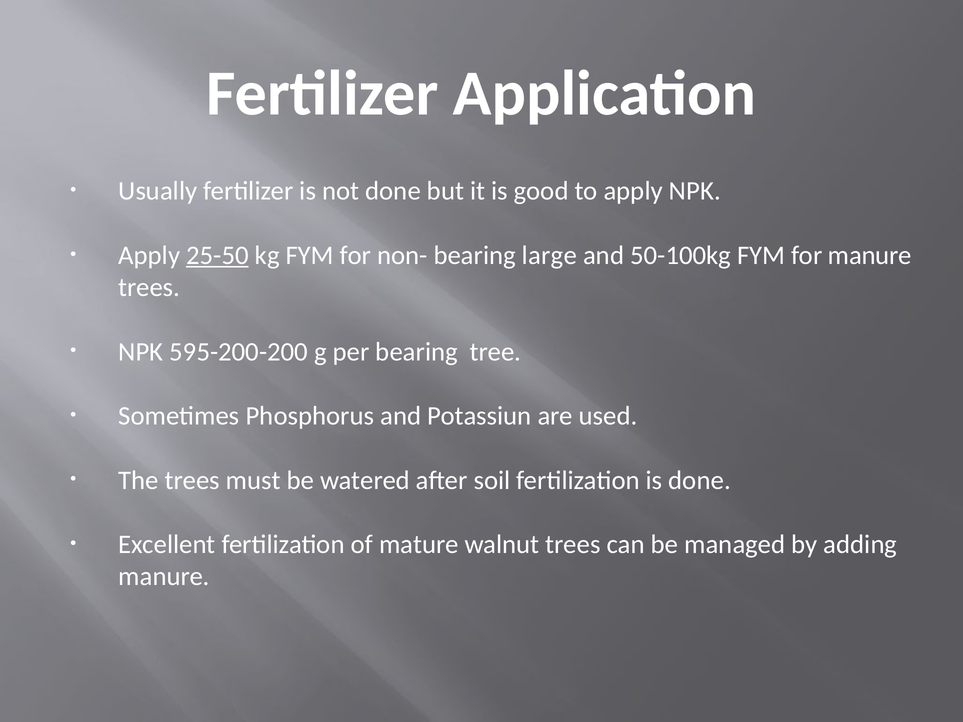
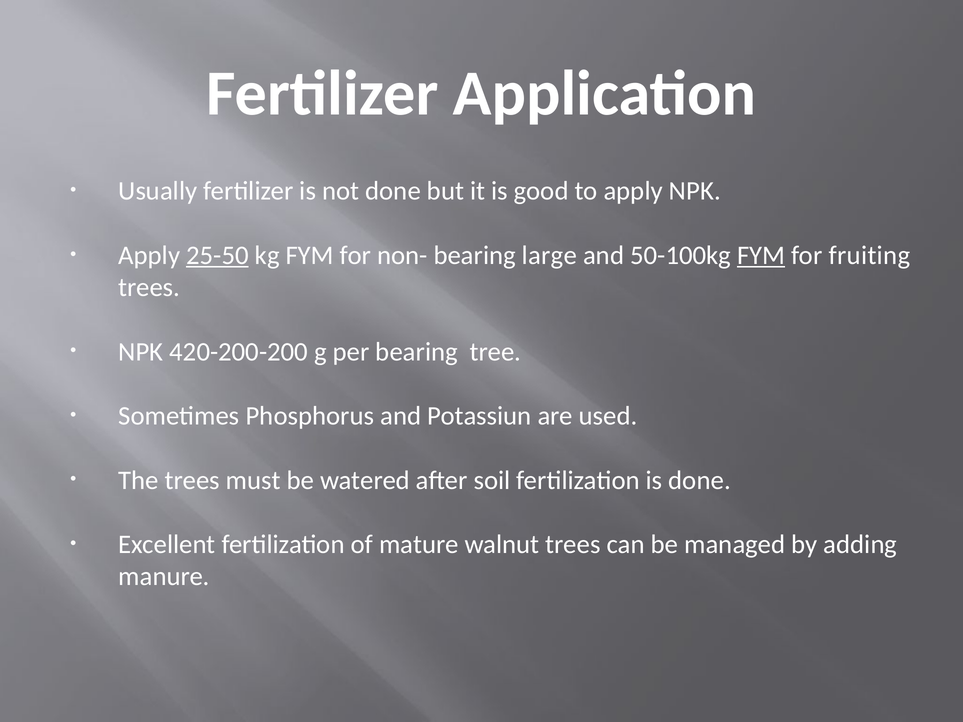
FYM at (761, 255) underline: none -> present
for manure: manure -> fruiting
595-200-200: 595-200-200 -> 420-200-200
